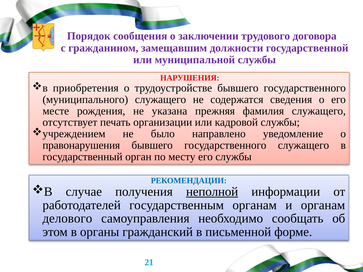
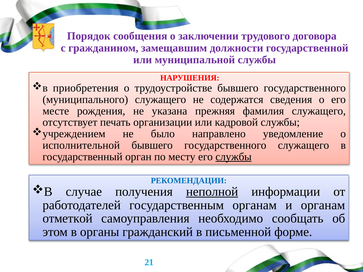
правонарушения: правонарушения -> исполнительной
службы at (234, 157) underline: none -> present
делового: делового -> отметкой
